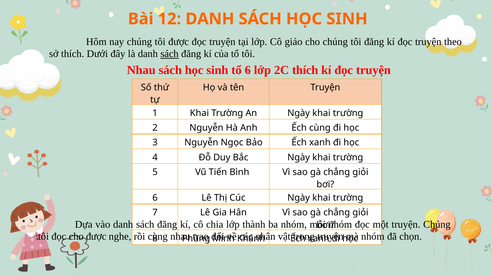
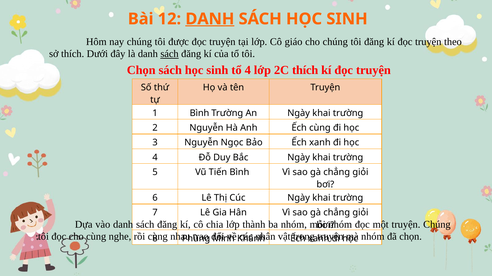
DANH at (210, 19) underline: none -> present
Nhau at (141, 70): Nhau -> Chọn
tổ 6: 6 -> 4
1 Khai: Khai -> Bình
cho được: được -> cùng
